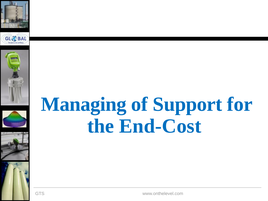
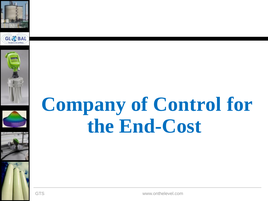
Managing: Managing -> Company
Support: Support -> Control
